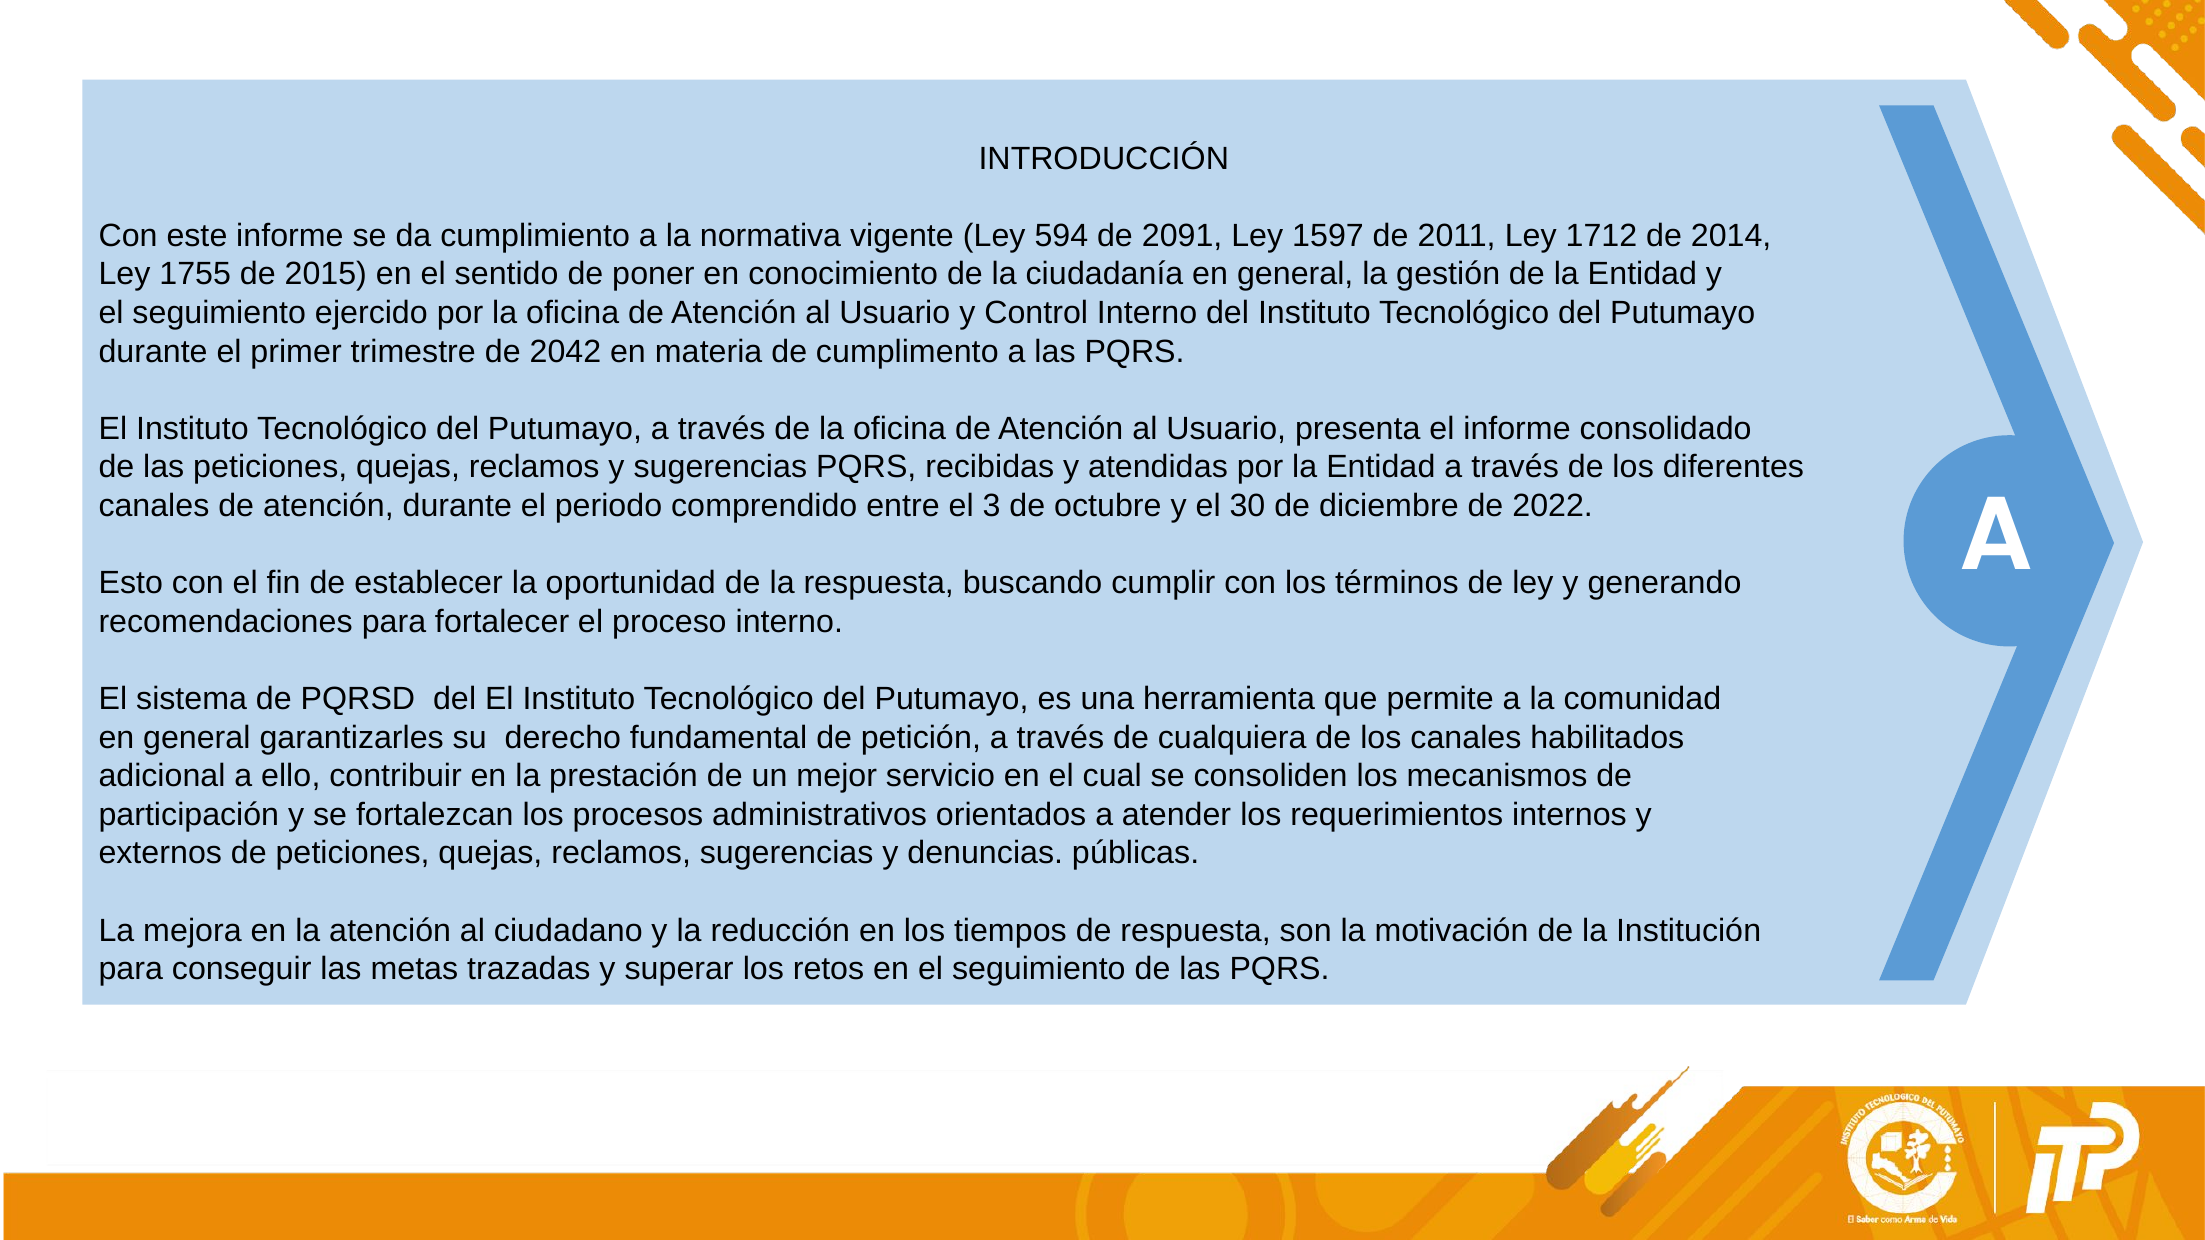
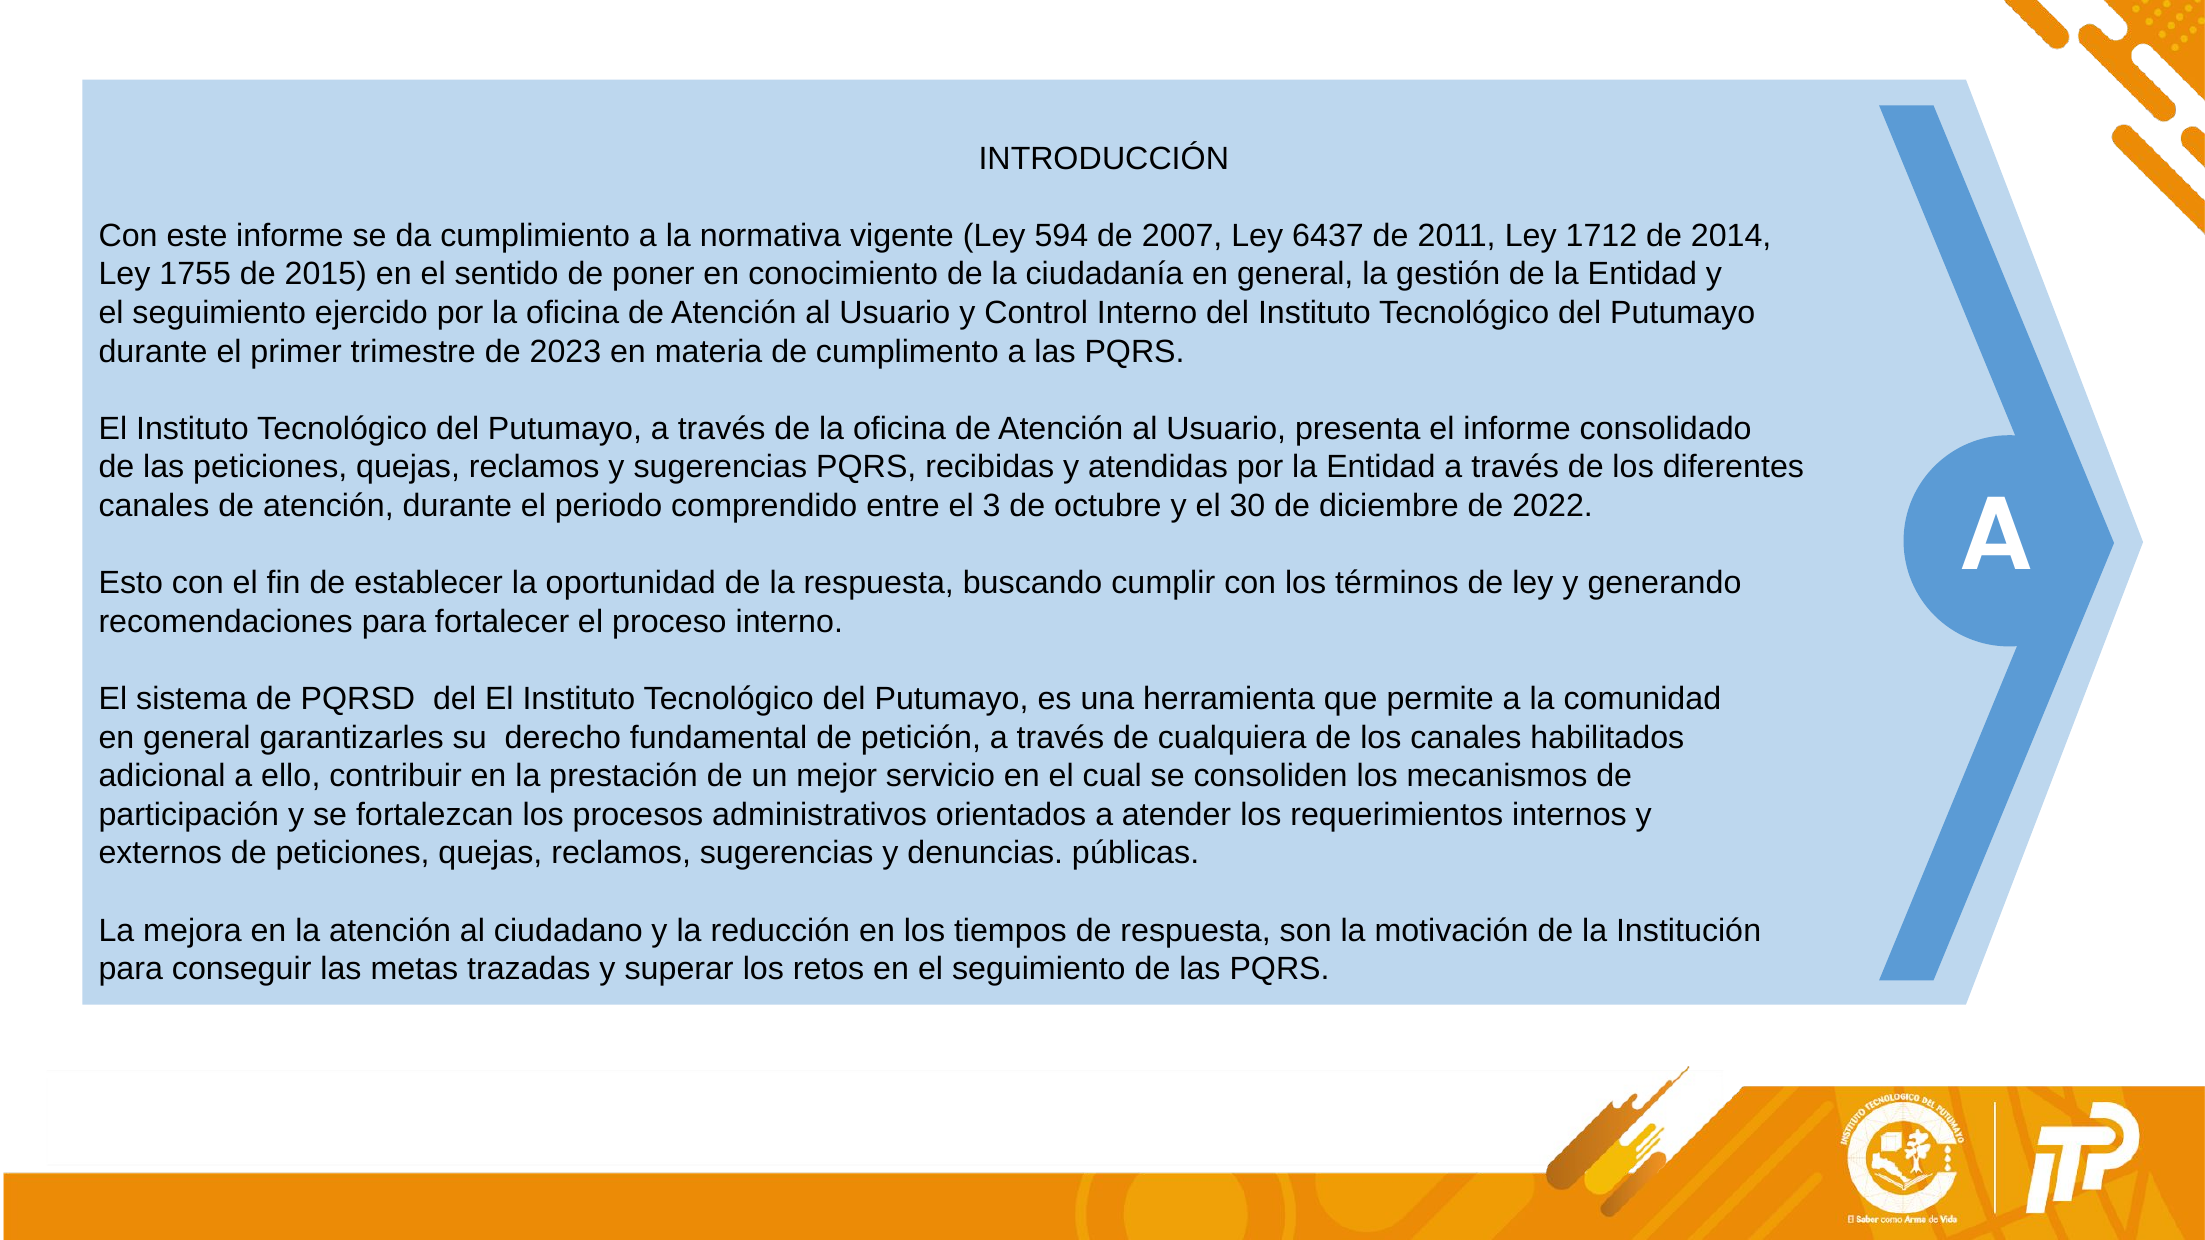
2091: 2091 -> 2007
1597: 1597 -> 6437
2042: 2042 -> 2023
